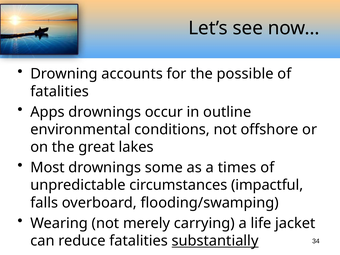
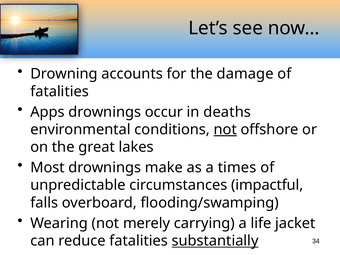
possible: possible -> damage
outline: outline -> deaths
not at (225, 130) underline: none -> present
some: some -> make
